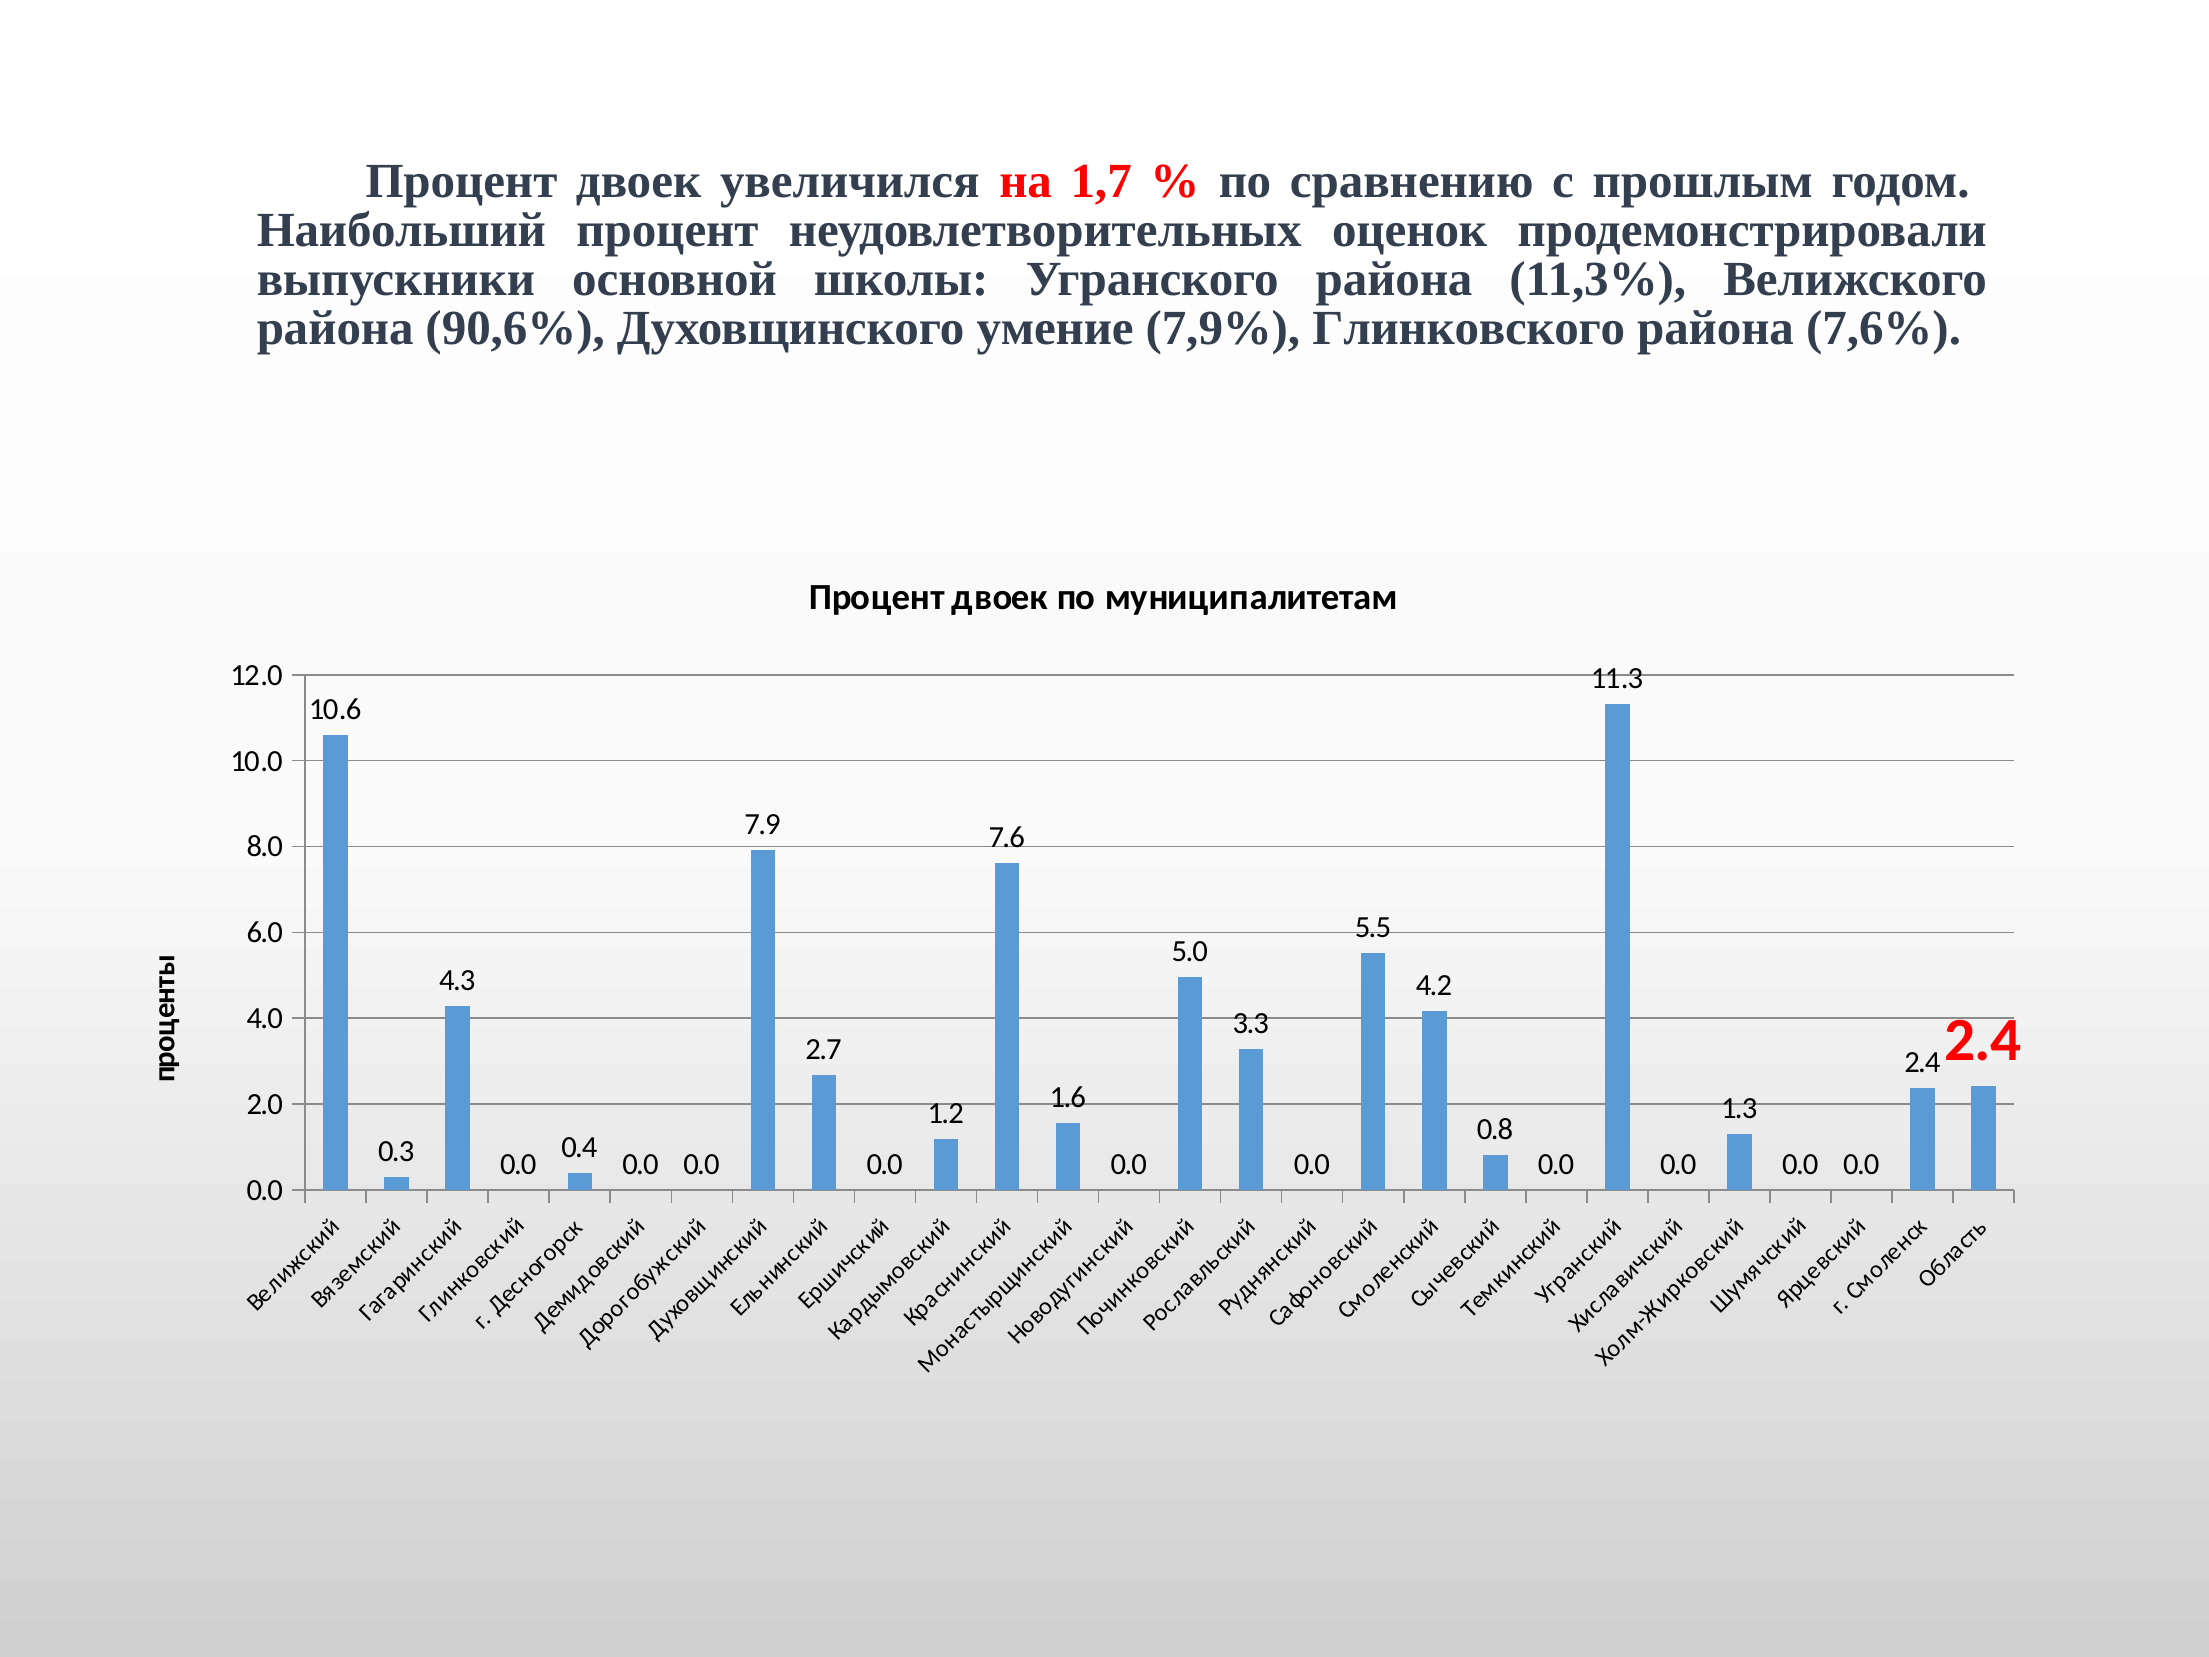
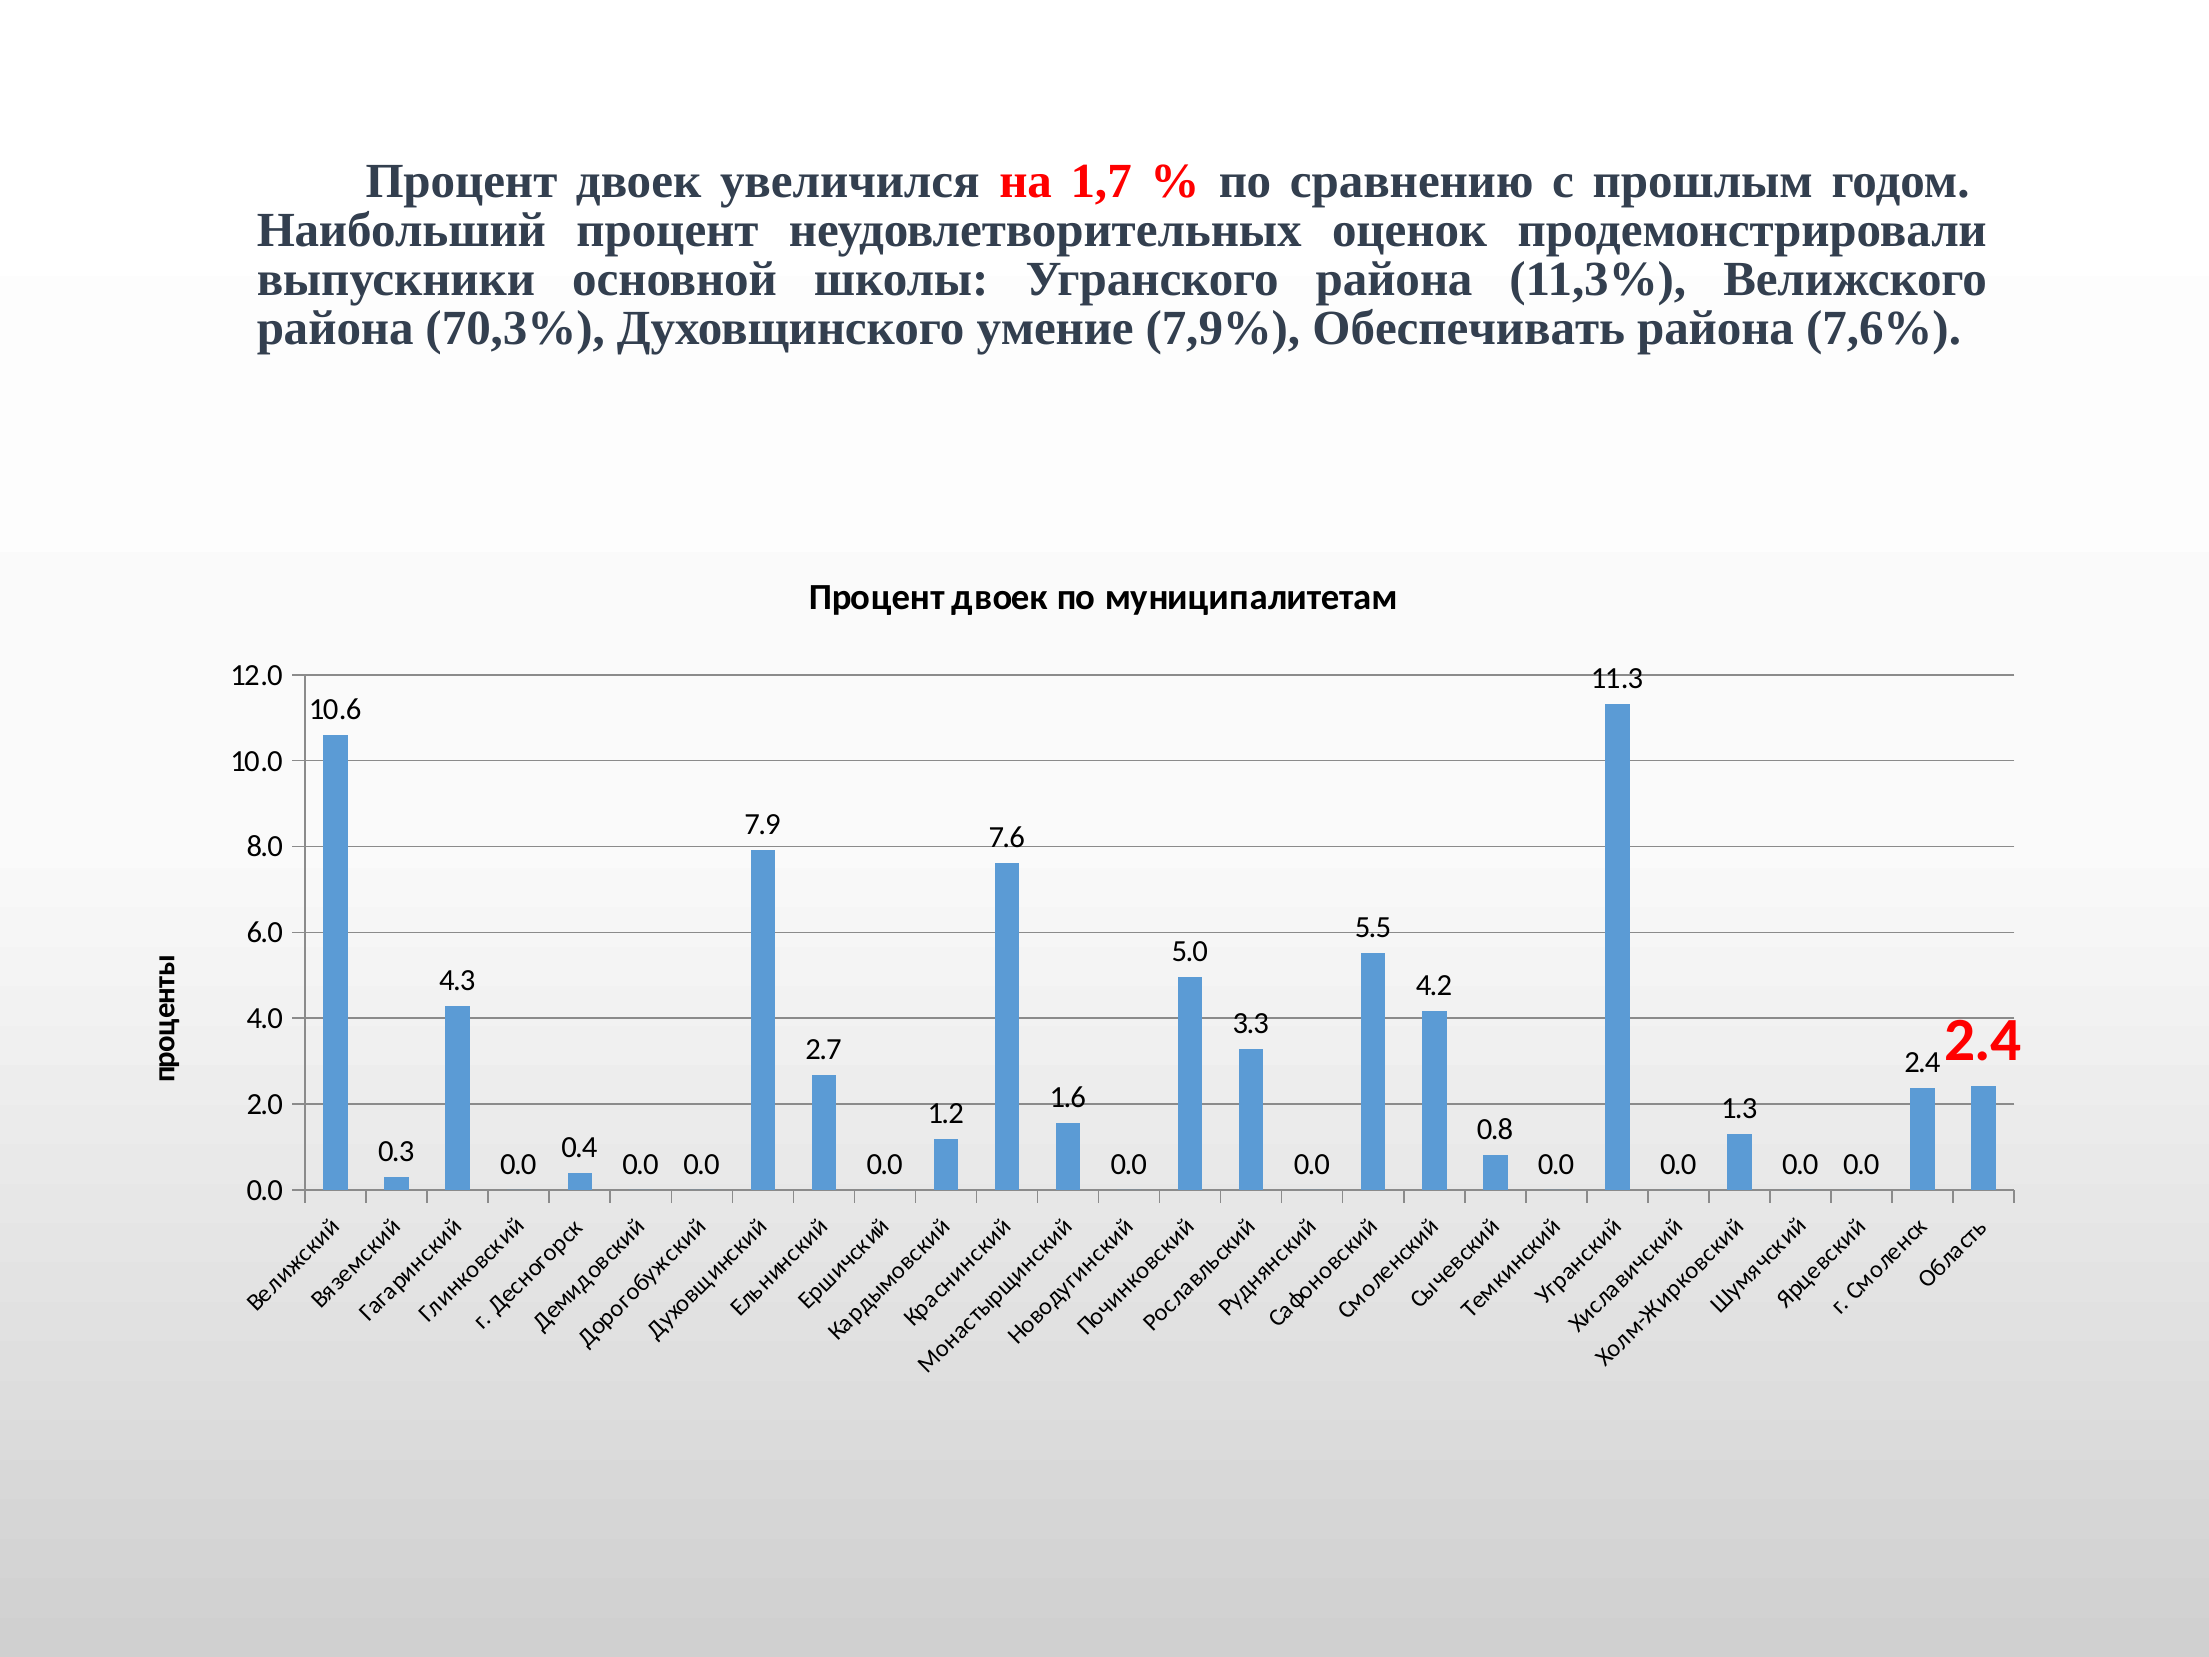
90,6%: 90,6% -> 70,3%
Глинковского: Глинковского -> Обеспечивать
